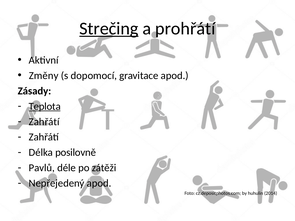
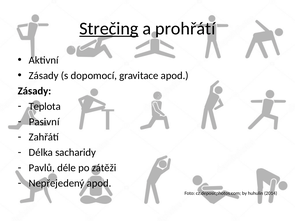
Změny at (44, 76): Změny -> Zásady
Teplota underline: present -> none
Zahřátí at (44, 122): Zahřátí -> Pasivní
posilovně: posilovně -> sacharidy
